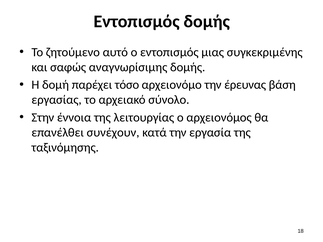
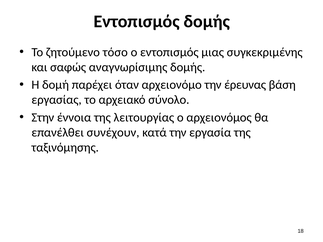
αυτό: αυτό -> τόσο
τόσο: τόσο -> όταν
